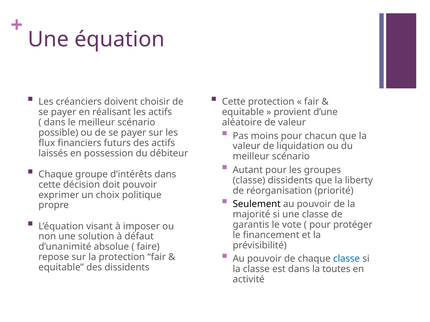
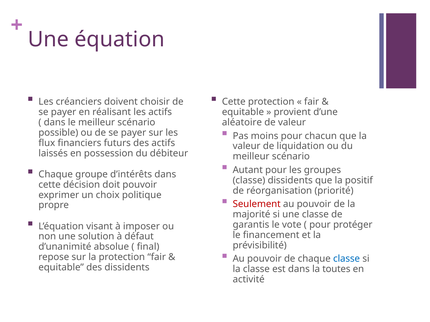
liberty: liberty -> positif
Seulement colour: black -> red
faire: faire -> final
